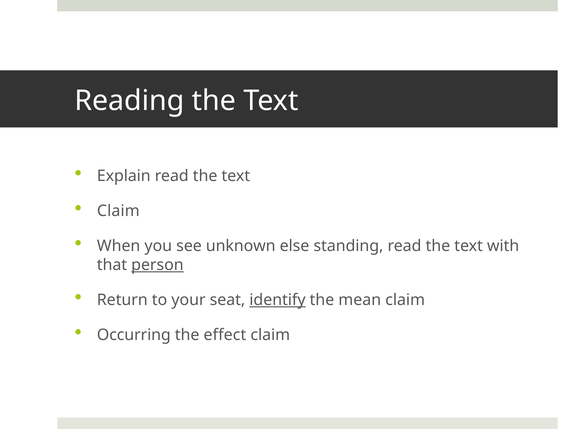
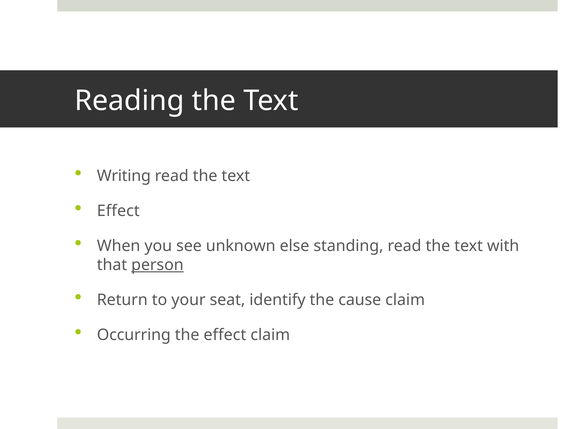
Explain: Explain -> Writing
Claim at (118, 211): Claim -> Effect
identify underline: present -> none
mean: mean -> cause
